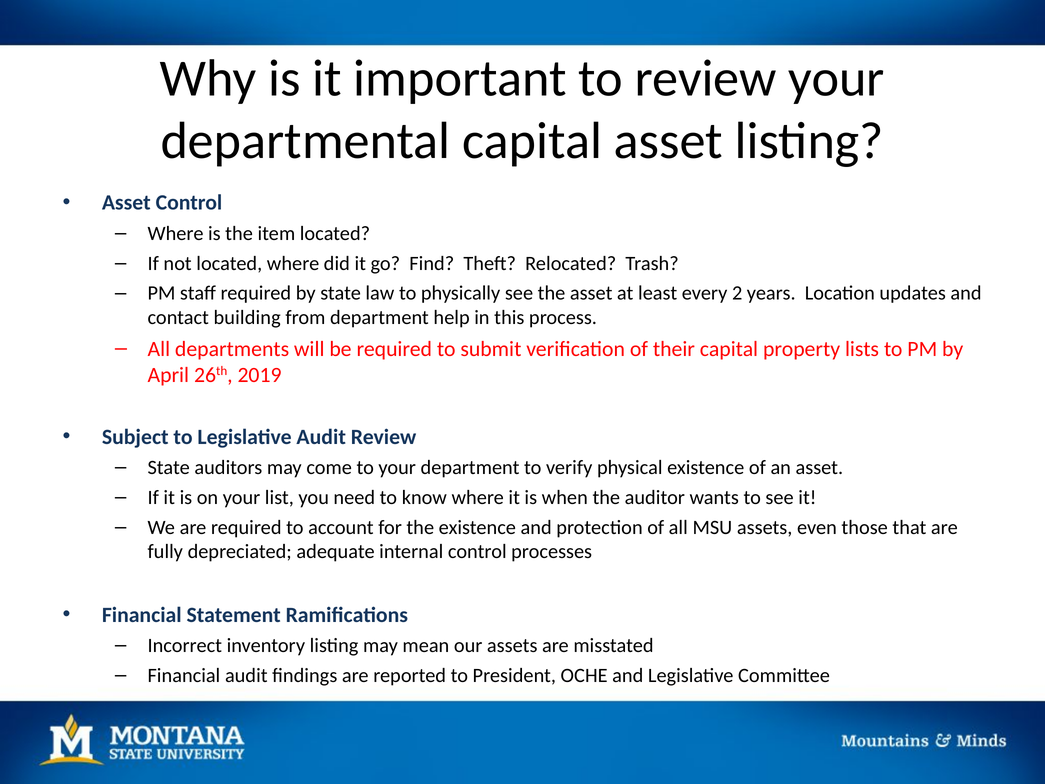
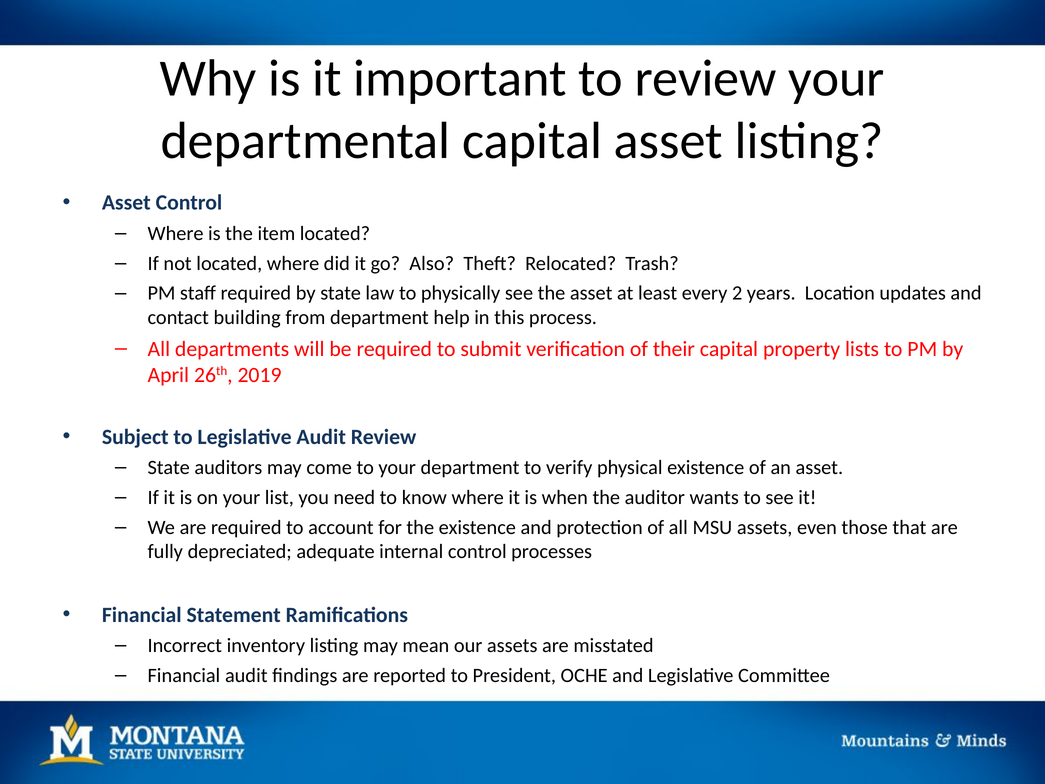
Find: Find -> Also
